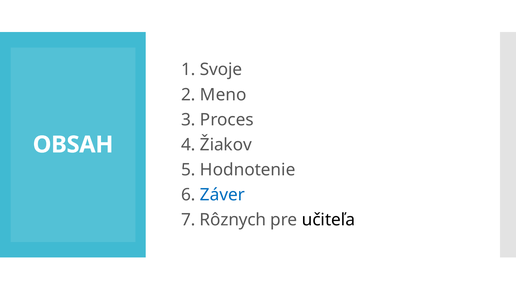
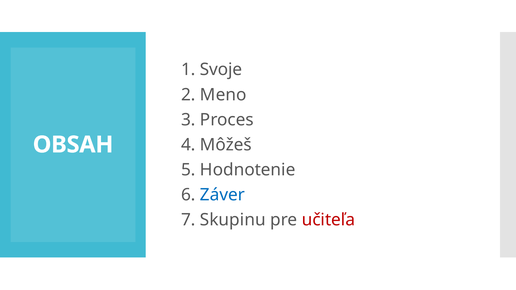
Žiakov: Žiakov -> Môžeš
Rôznych: Rôznych -> Skupinu
učiteľa colour: black -> red
